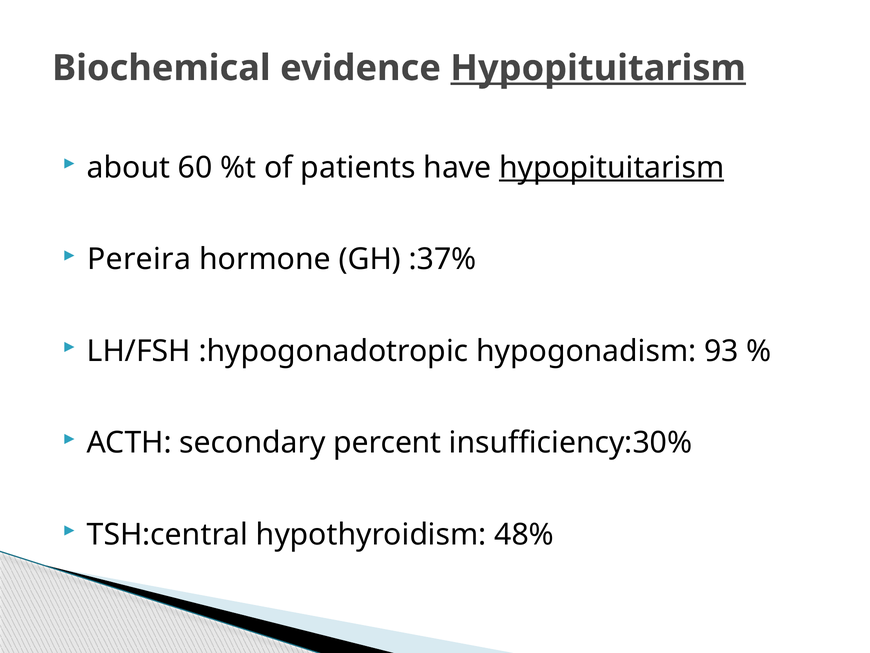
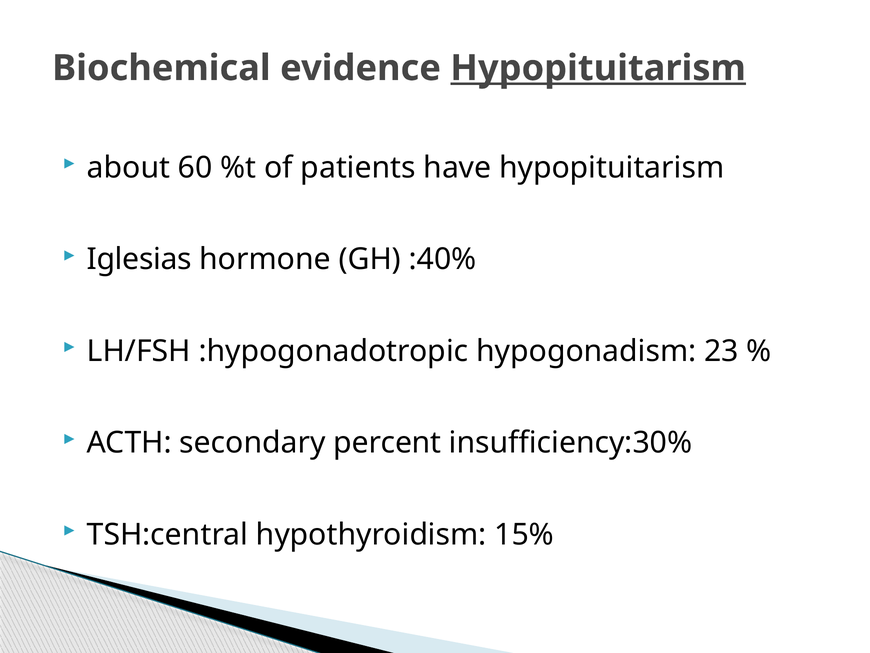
hypopituitarism at (612, 167) underline: present -> none
Pereira: Pereira -> Iglesias
:37%: :37% -> :40%
93: 93 -> 23
48%: 48% -> 15%
